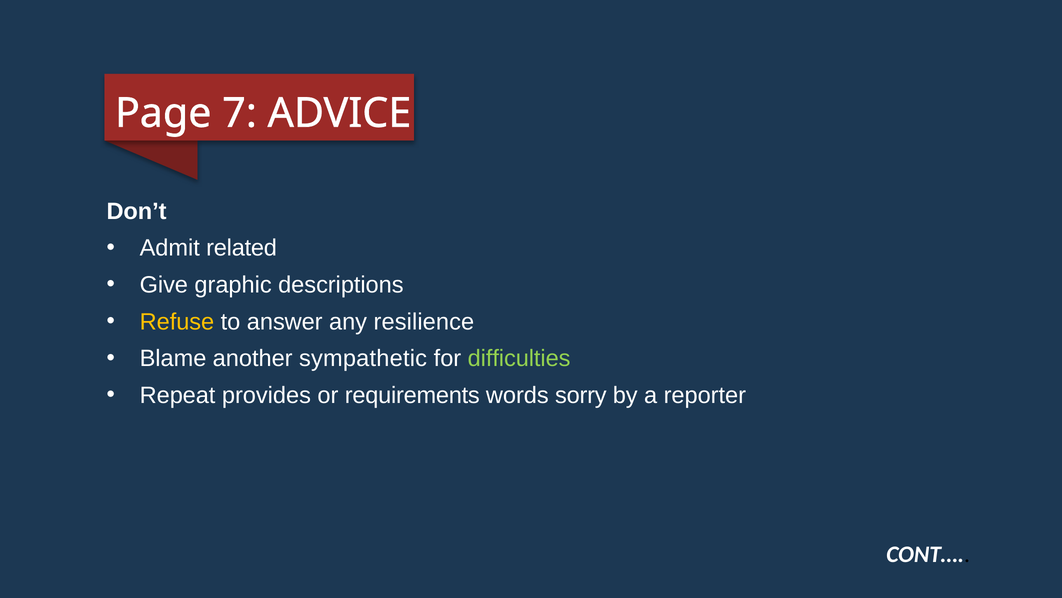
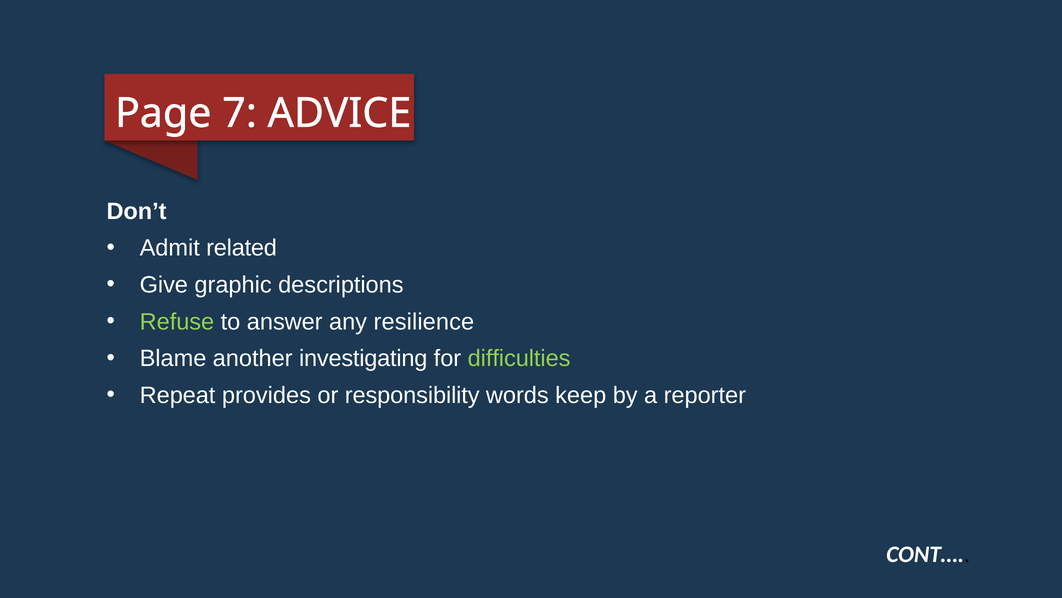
Refuse colour: yellow -> light green
sympathetic: sympathetic -> investigating
requirements: requirements -> responsibility
sorry: sorry -> keep
